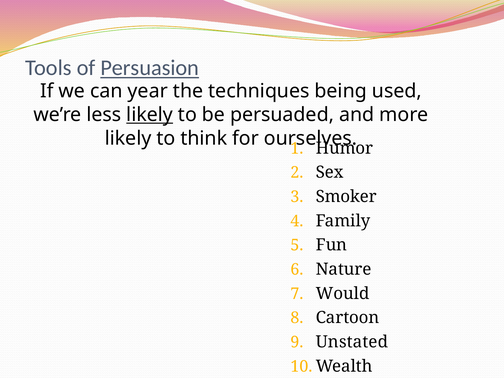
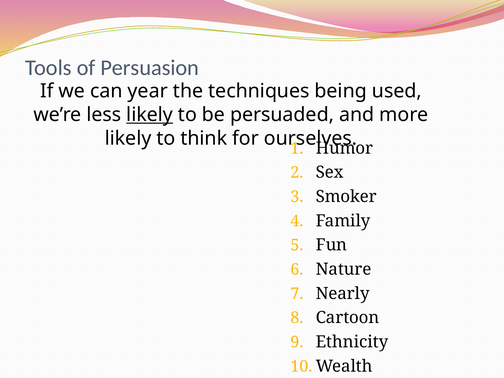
Persuasion underline: present -> none
Would: Would -> Nearly
Unstated: Unstated -> Ethnicity
